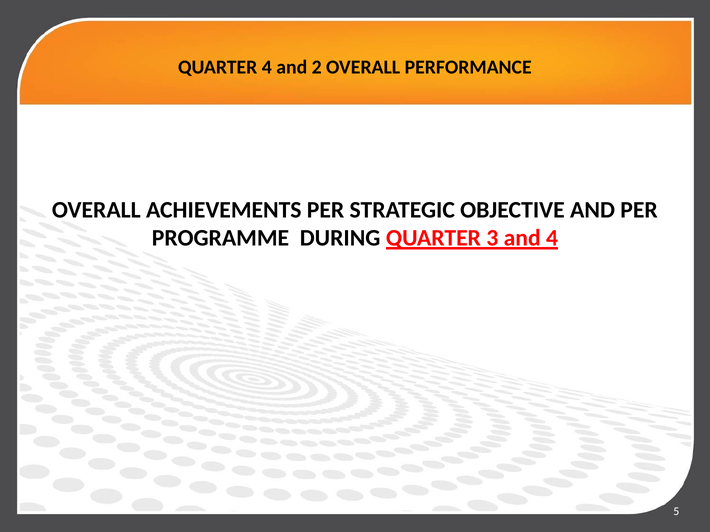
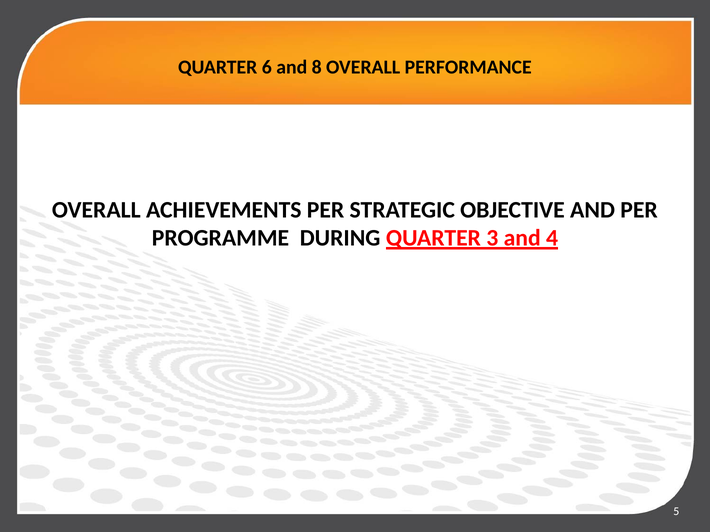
QUARTER 4: 4 -> 6
2: 2 -> 8
